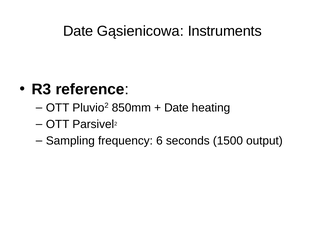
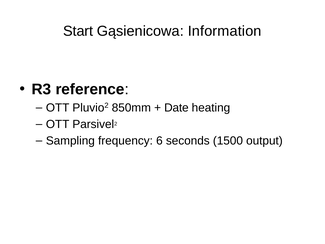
Date at (78, 31): Date -> Start
Instruments: Instruments -> Information
